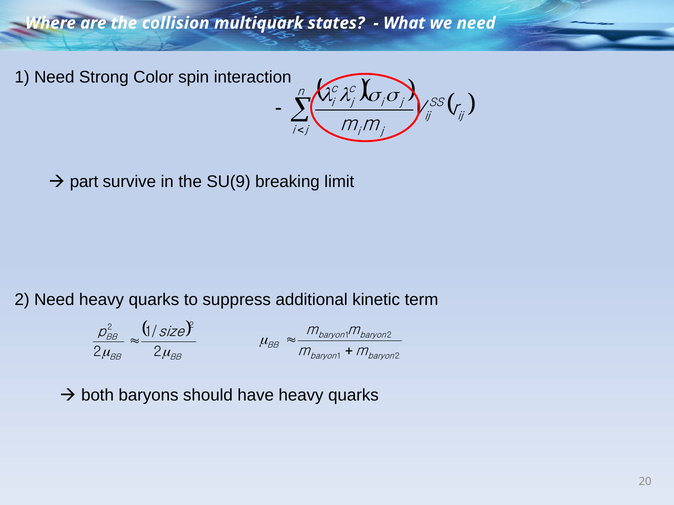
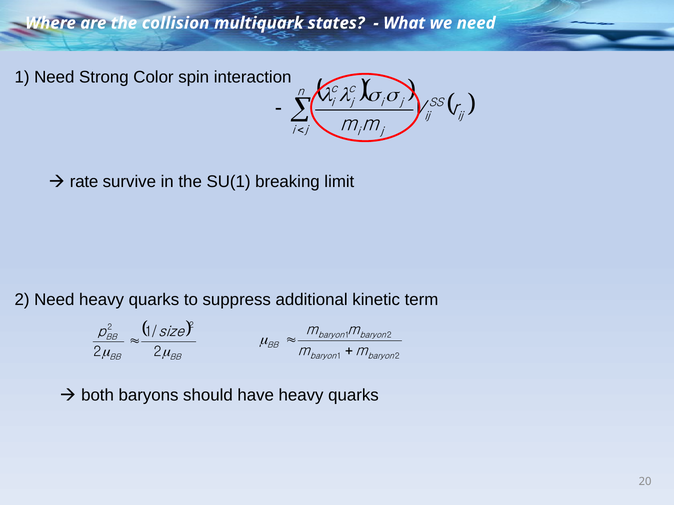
part: part -> rate
SU(9: SU(9 -> SU(1
